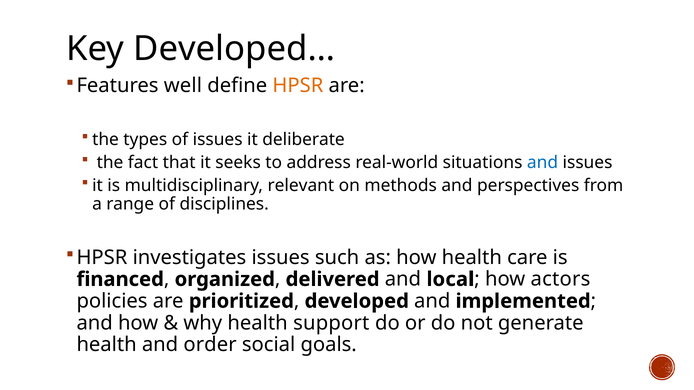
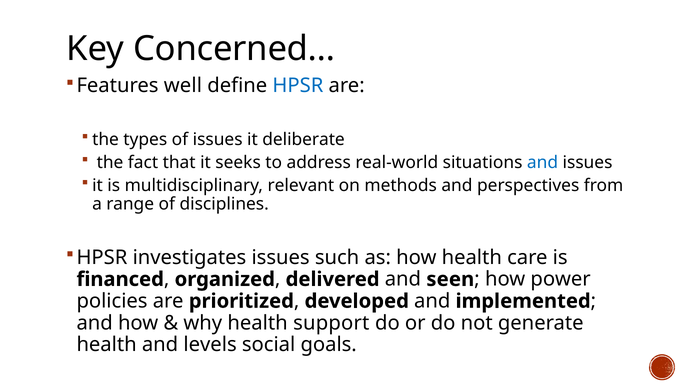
Developed…: Developed… -> Concerned…
HPSR at (298, 86) colour: orange -> blue
local: local -> seen
actors: actors -> power
order: order -> levels
